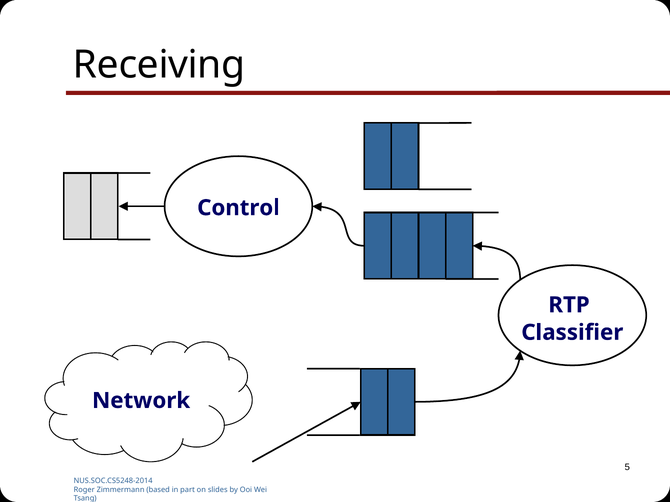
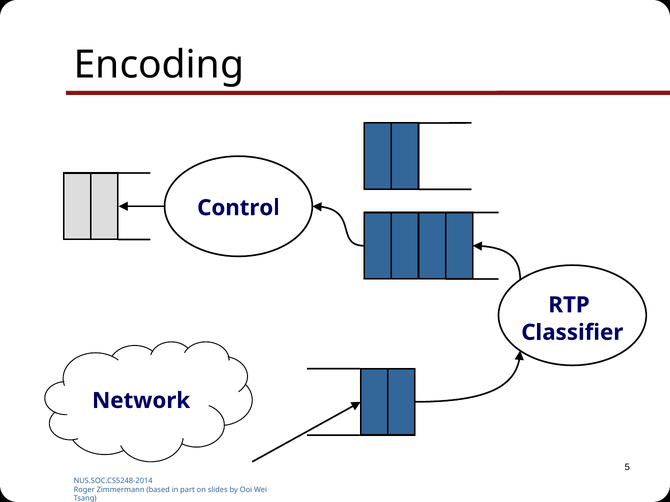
Receiving: Receiving -> Encoding
